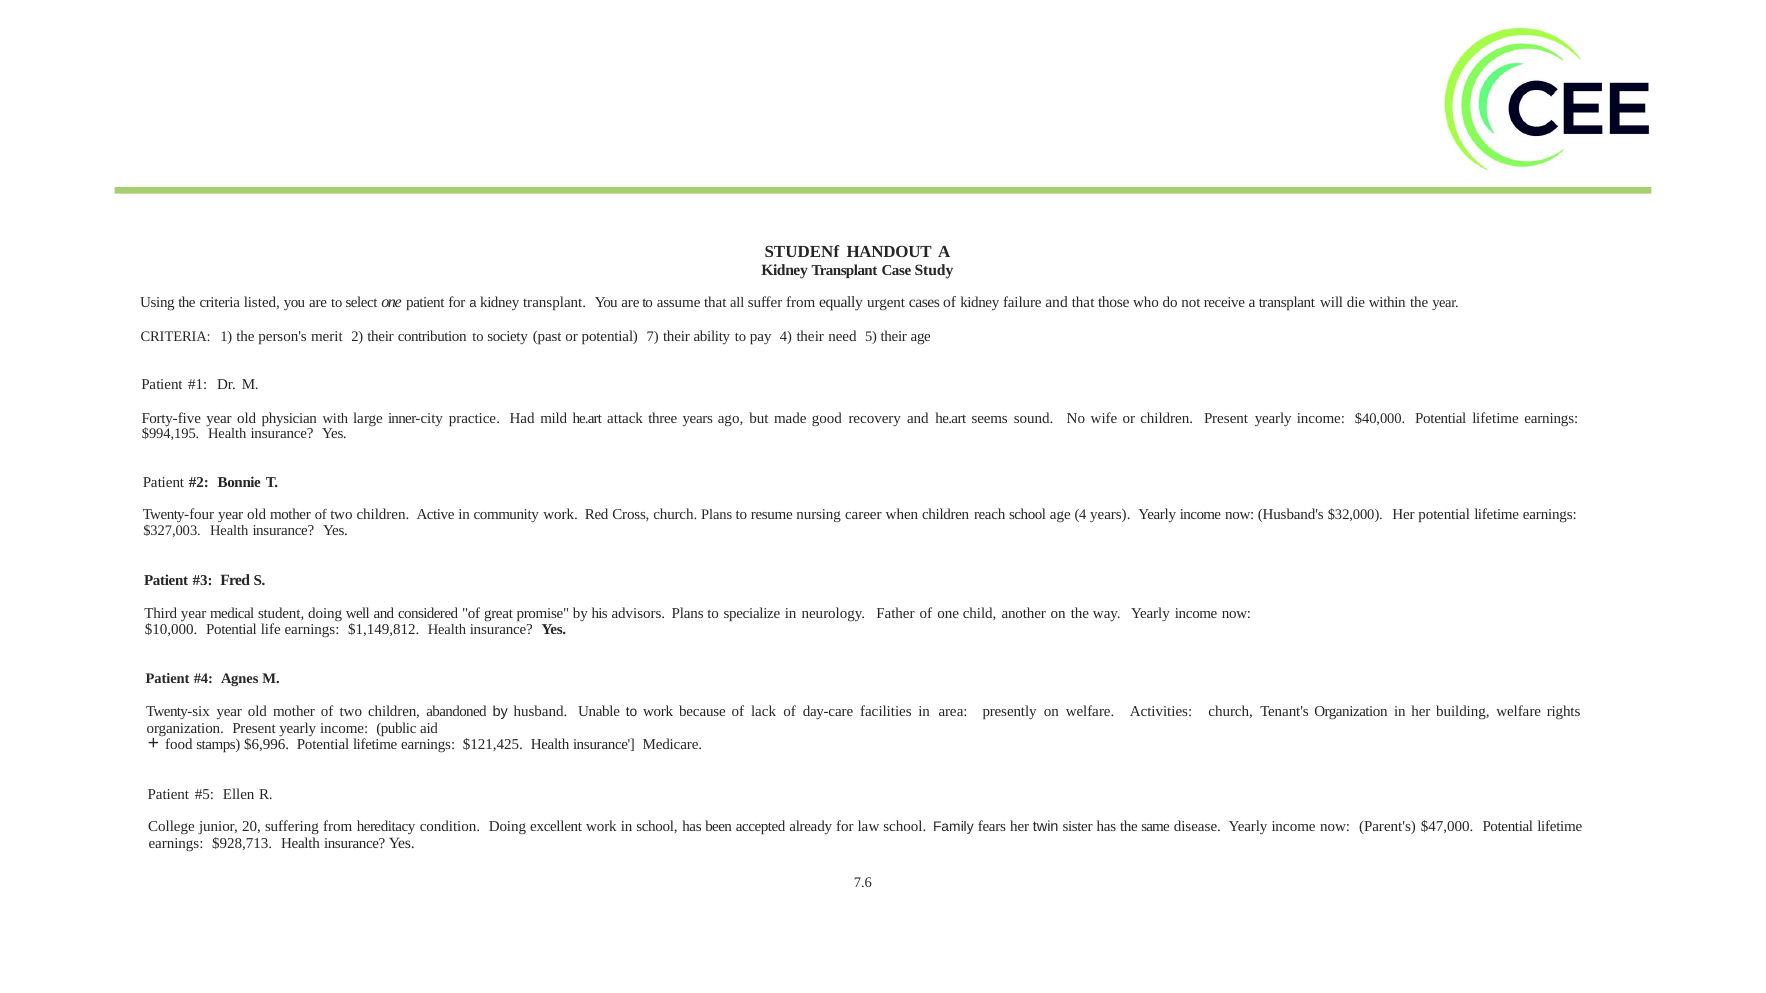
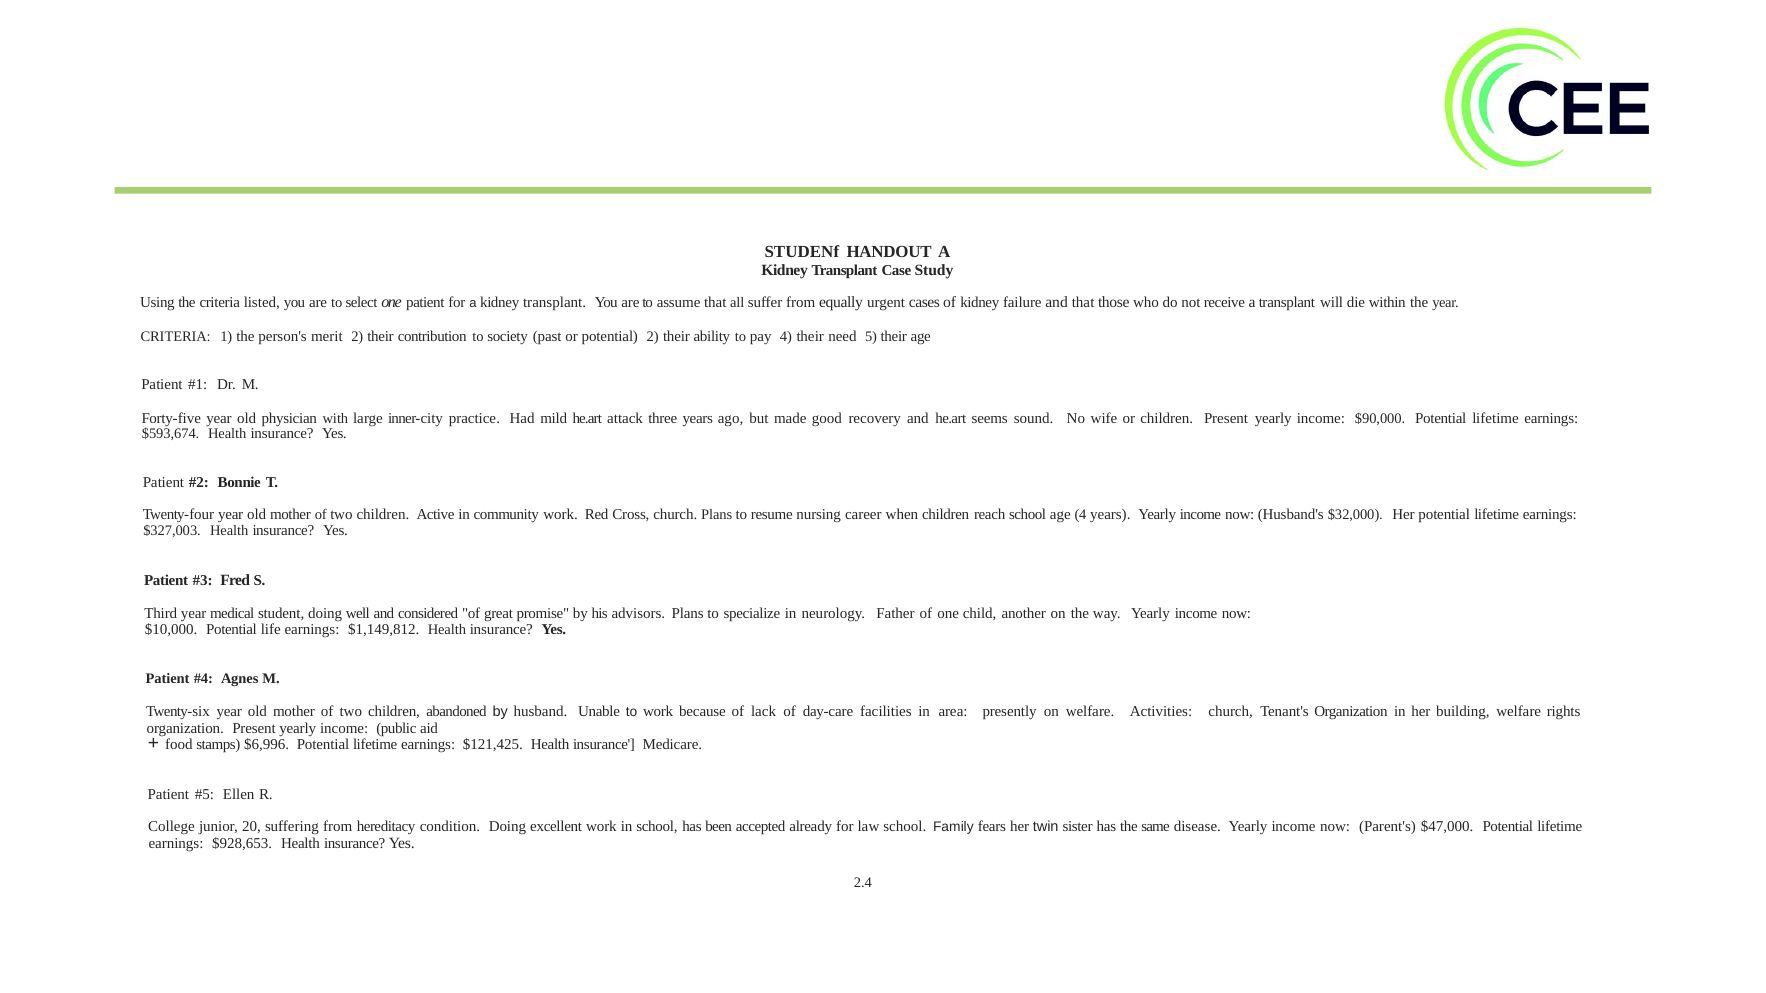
potential 7: 7 -> 2
$40,000: $40,000 -> $90,000
$994,195: $994,195 -> $593,674
$928,713: $928,713 -> $928,653
7.6: 7.6 -> 2.4
